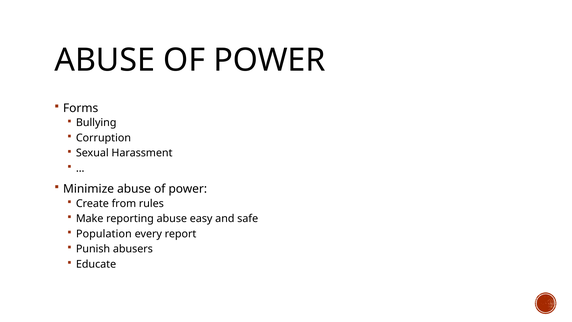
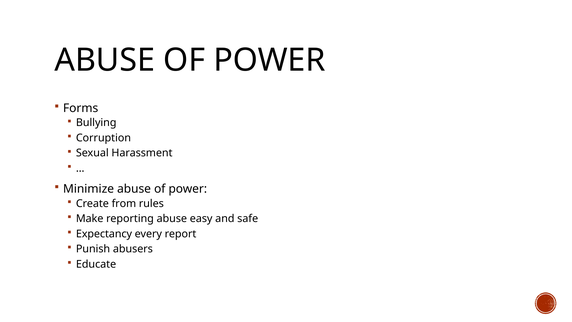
Population: Population -> Expectancy
